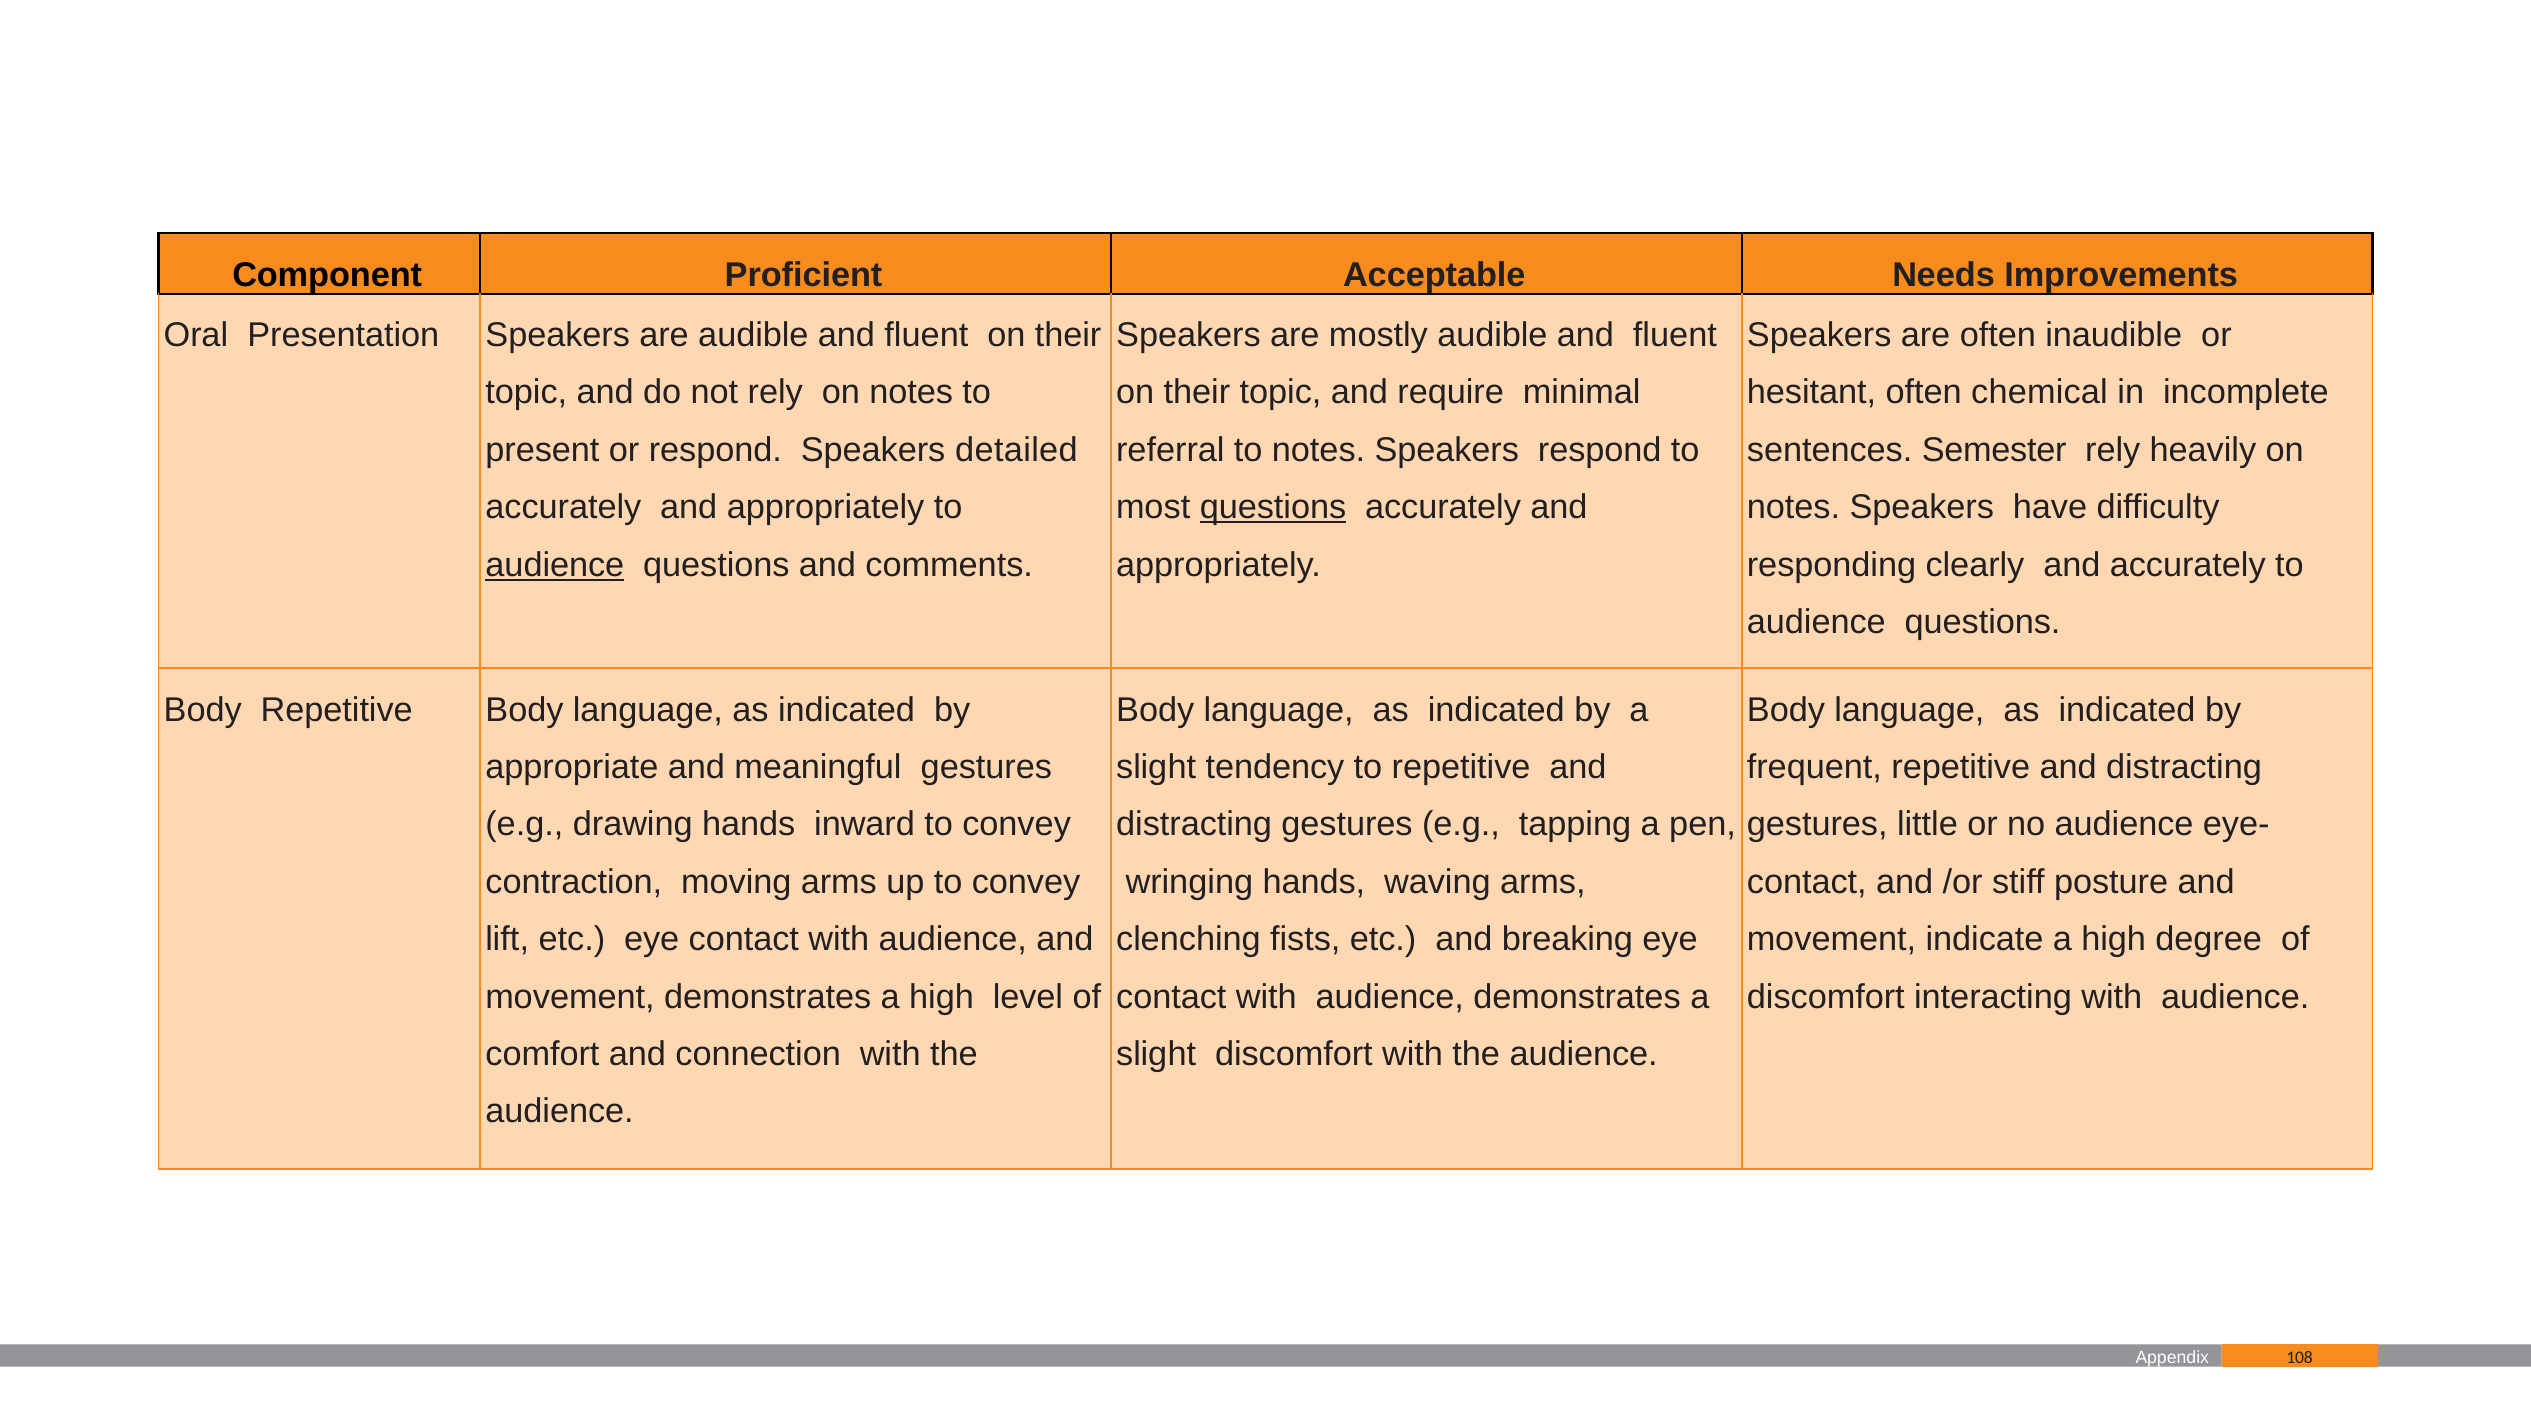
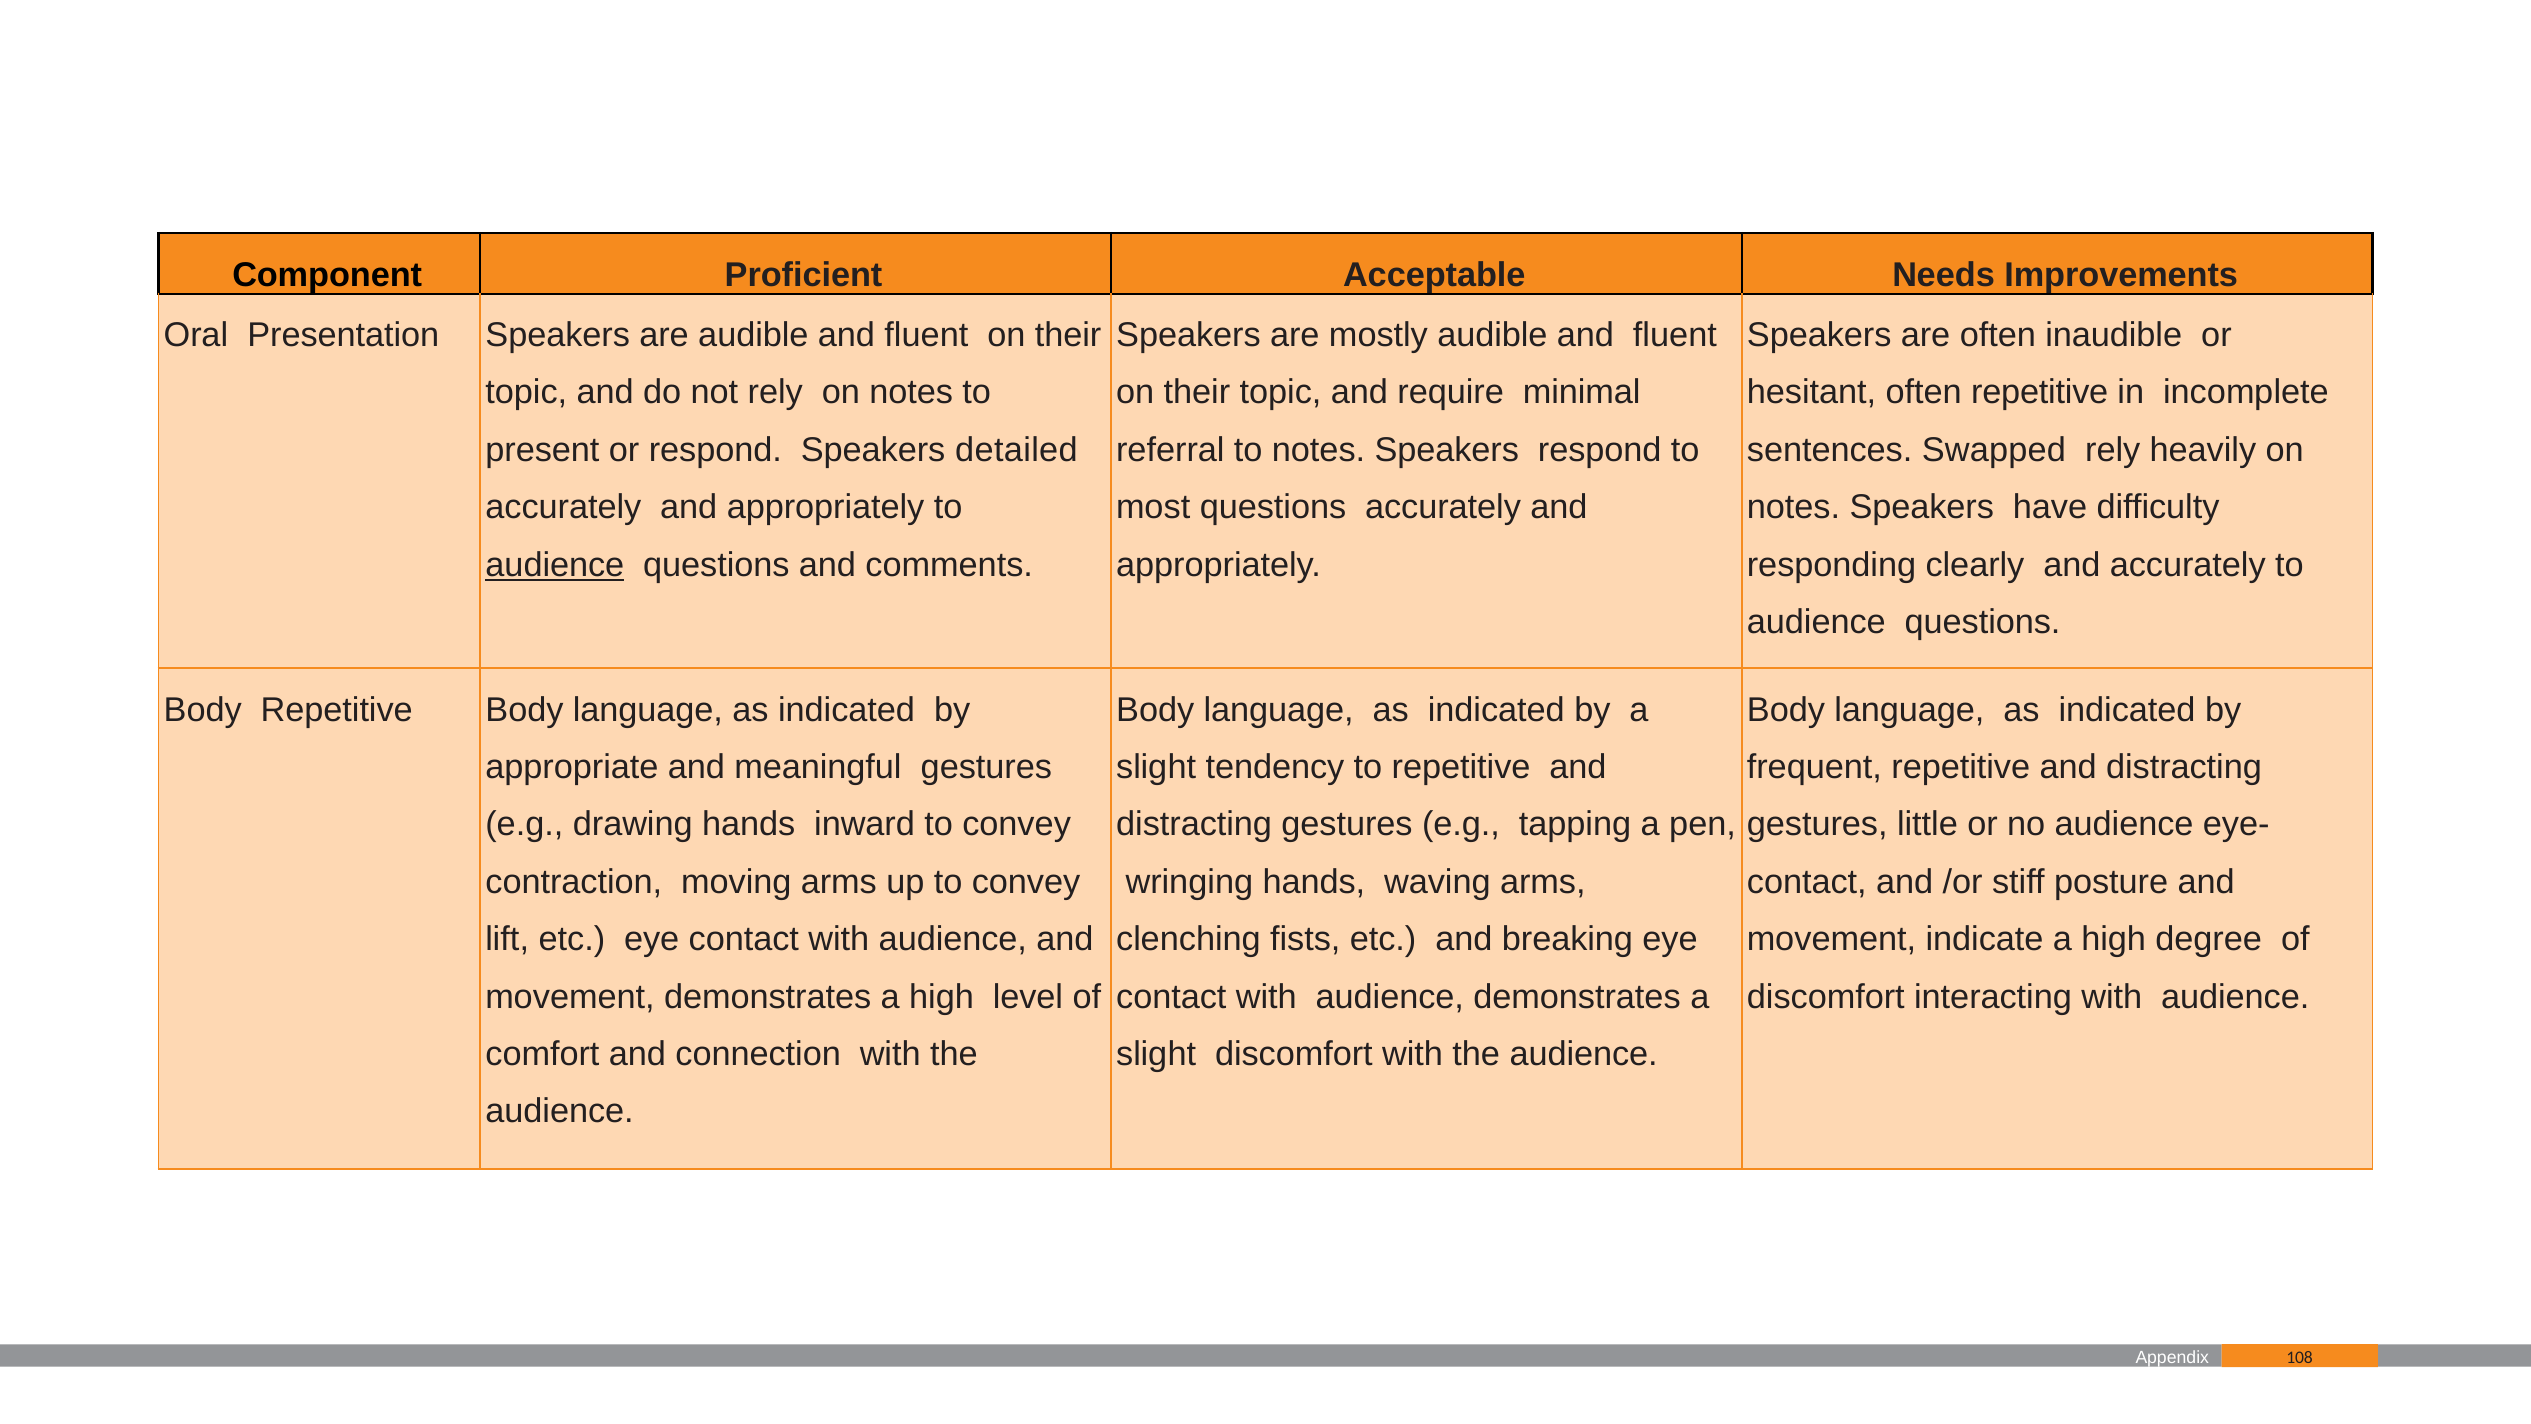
often chemical: chemical -> repetitive
Semester: Semester -> Swapped
questions at (1273, 507) underline: present -> none
